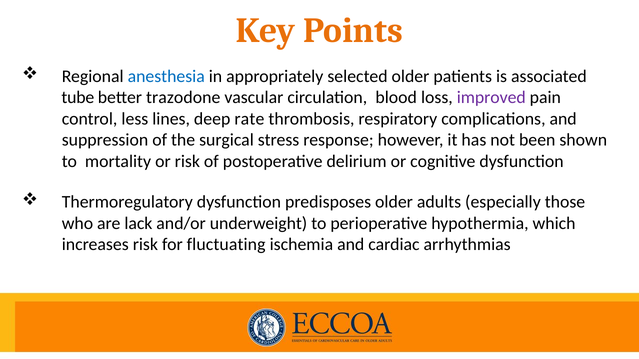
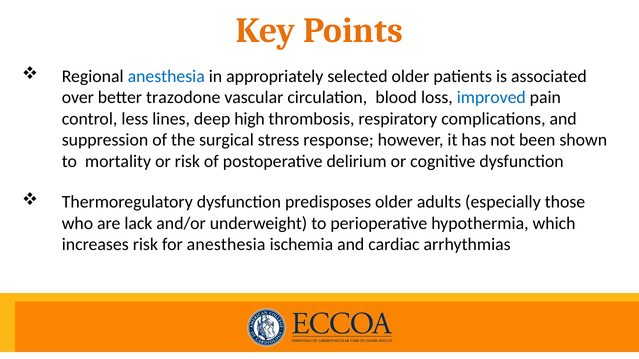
tube: tube -> over
improved colour: purple -> blue
rate: rate -> high
for fluctuating: fluctuating -> anesthesia
